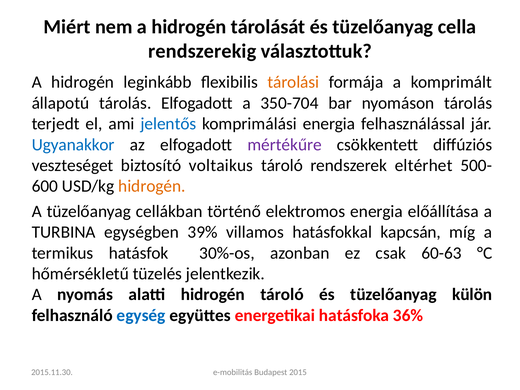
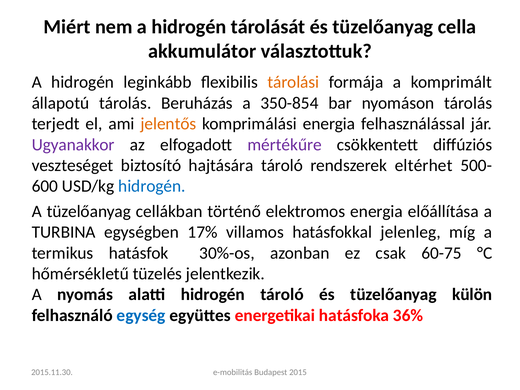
rendszerekig: rendszerekig -> akkumulátor
tárolás Elfogadott: Elfogadott -> Beruházás
350-704: 350-704 -> 350-854
jelentős colour: blue -> orange
Ugyanakkor colour: blue -> purple
voltaikus: voltaikus -> hajtására
hidrogén at (152, 186) colour: orange -> blue
39%: 39% -> 17%
kapcsán: kapcsán -> jelenleg
60-63: 60-63 -> 60-75
